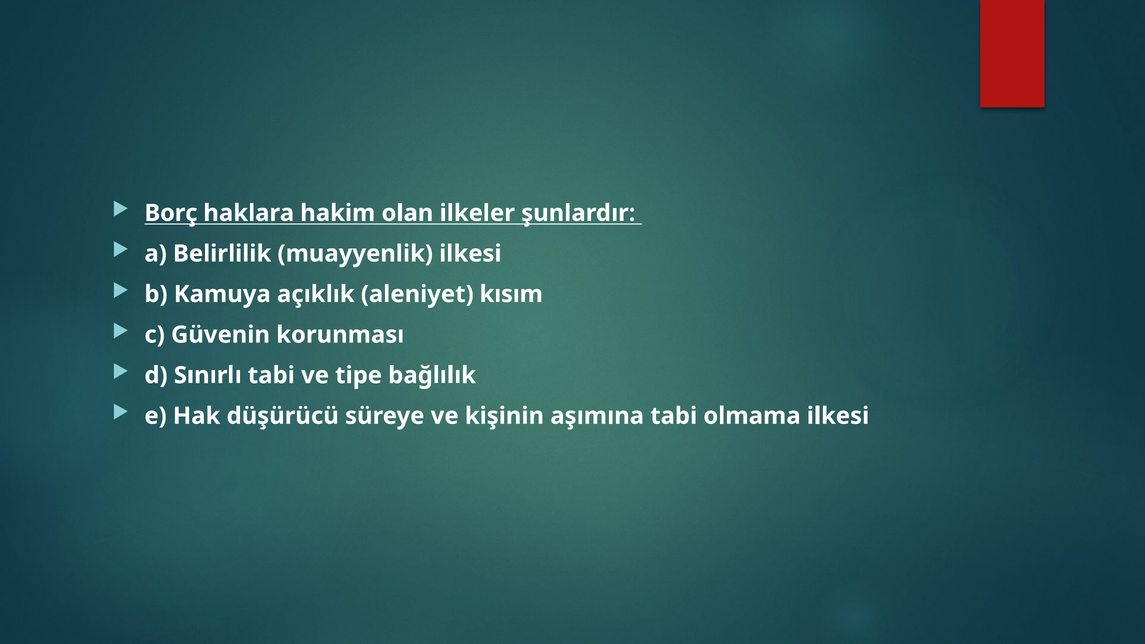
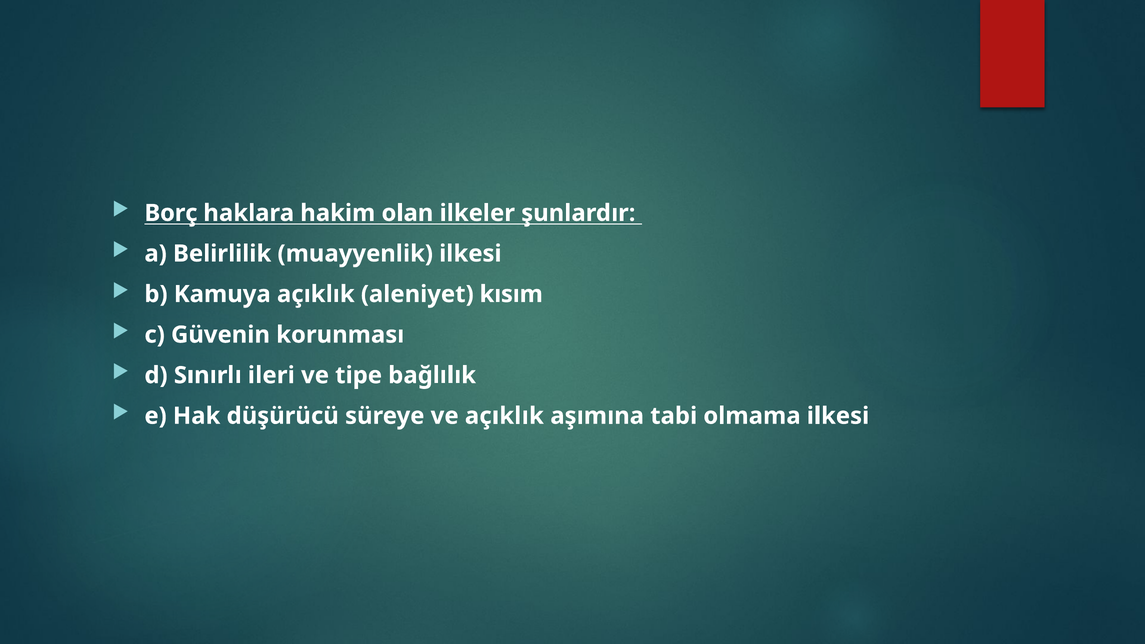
Sınırlı tabi: tabi -> ileri
ve kişinin: kişinin -> açıklık
